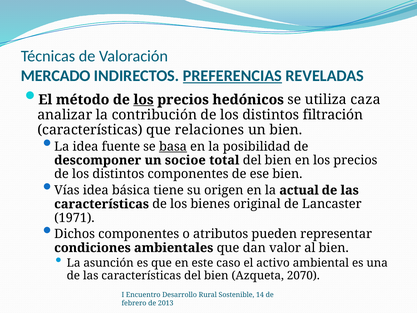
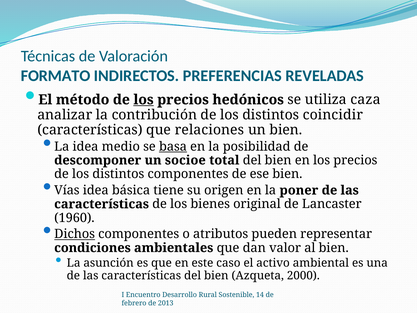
MERCADO: MERCADO -> FORMATO
PREFERENCIAS underline: present -> none
filtración: filtración -> coincidir
fuente: fuente -> medio
actual: actual -> poner
1971: 1971 -> 1960
Dichos underline: none -> present
2070: 2070 -> 2000
